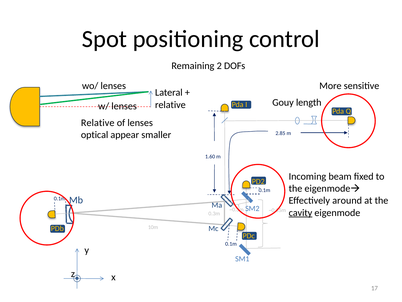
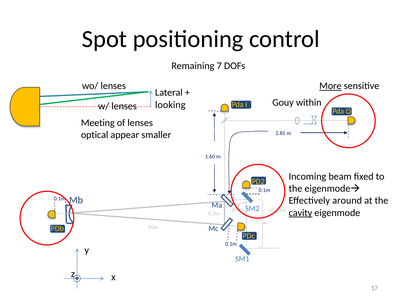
2: 2 -> 7
More underline: none -> present
length: length -> within
relative at (170, 105): relative -> looking
Relative at (98, 123): Relative -> Meeting
